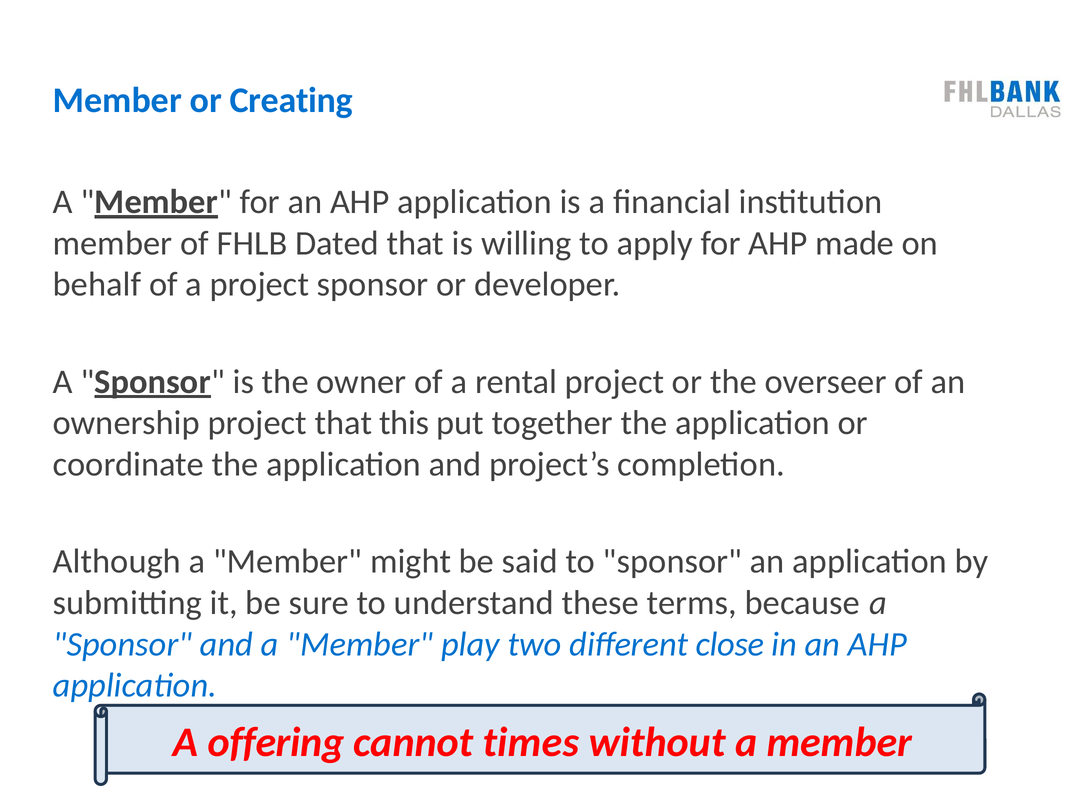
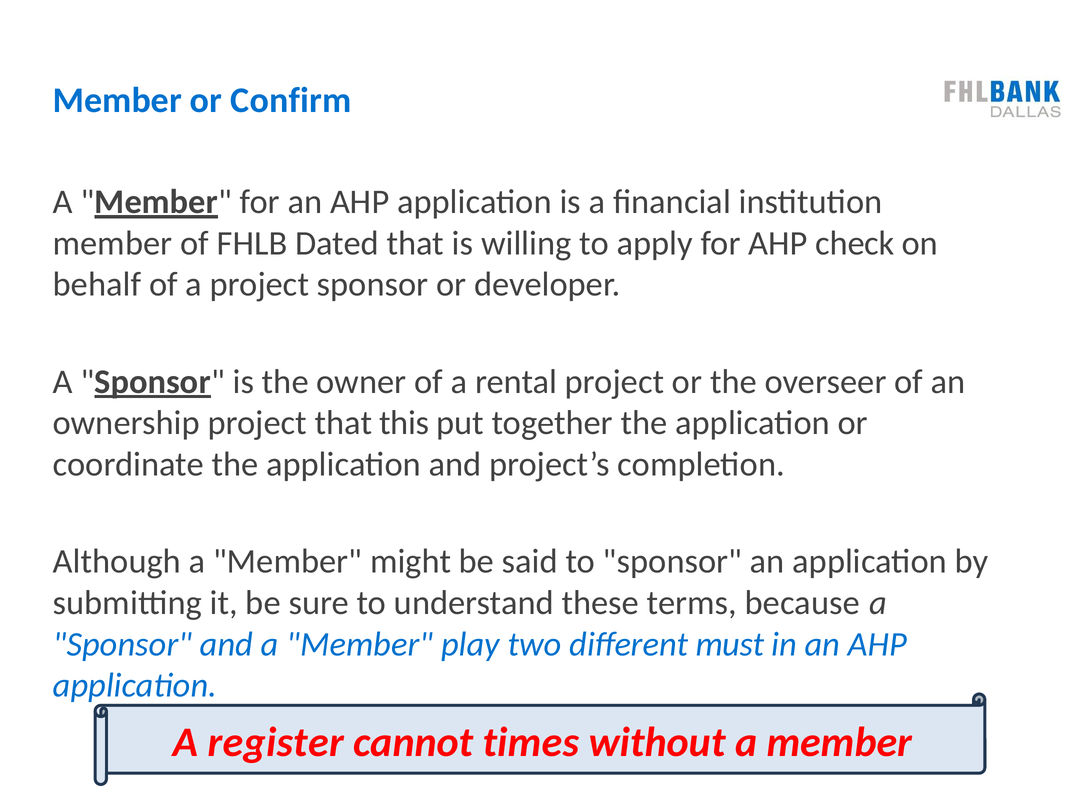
Creating: Creating -> Confirm
made: made -> check
close: close -> must
offering: offering -> register
